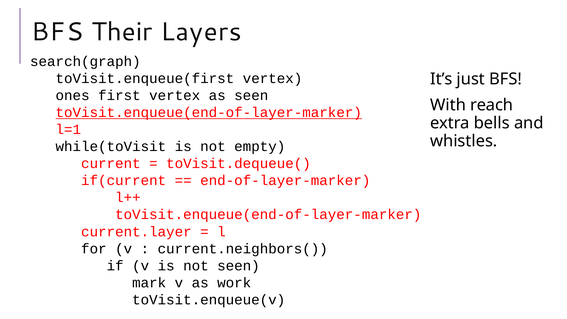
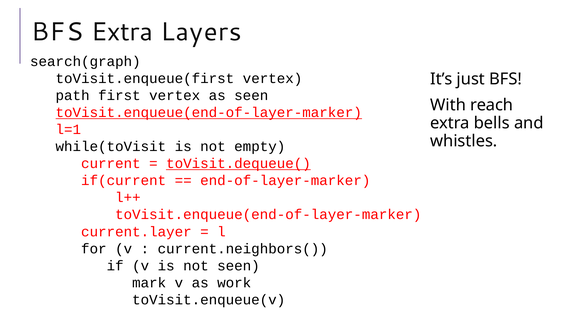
BFS Their: Their -> Extra
ones: ones -> path
toVisit.dequeue( underline: none -> present
